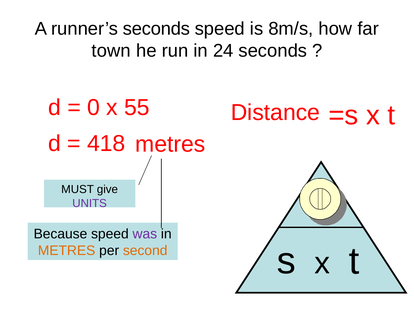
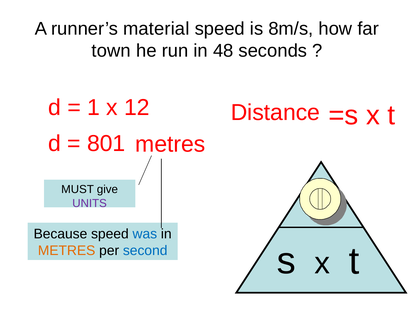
runner’s seconds: seconds -> material
24: 24 -> 48
0: 0 -> 1
55: 55 -> 12
418: 418 -> 801
was colour: purple -> blue
second colour: orange -> blue
